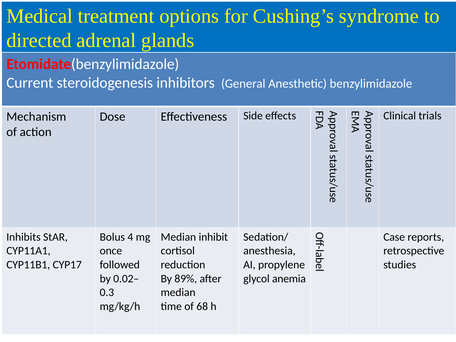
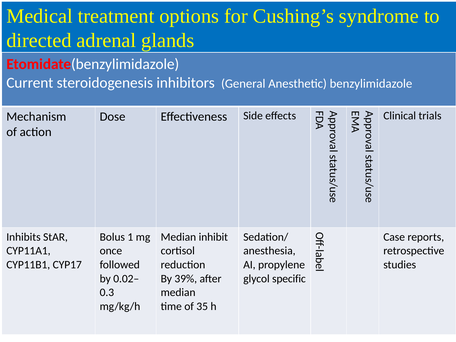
4: 4 -> 1
89%: 89% -> 39%
anemia: anemia -> specific
68: 68 -> 35
